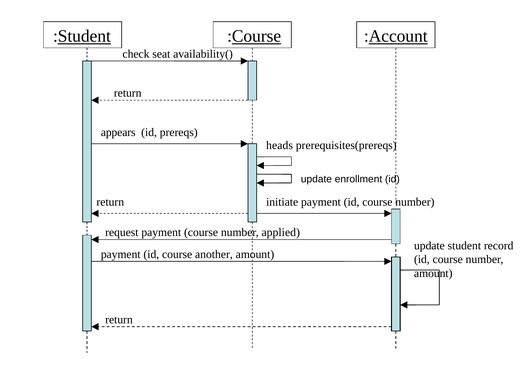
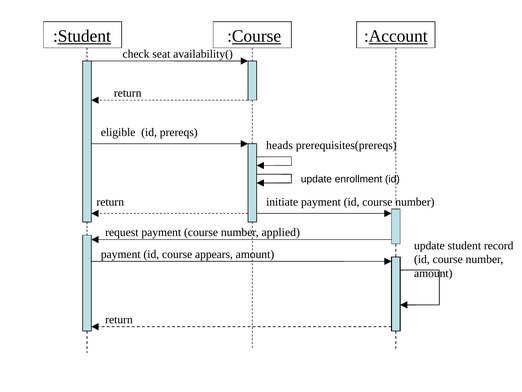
appears: appears -> eligible
another: another -> appears
